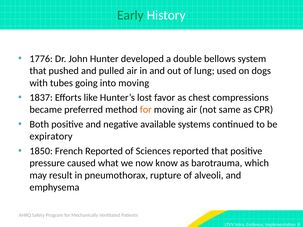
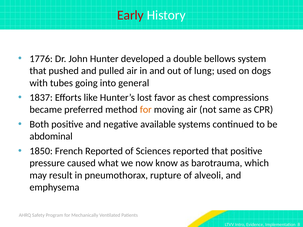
Early colour: green -> red
into moving: moving -> general
expiratory: expiratory -> abdominal
